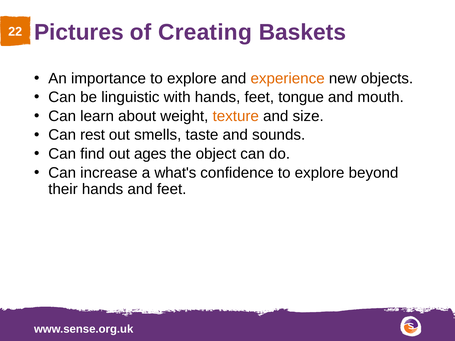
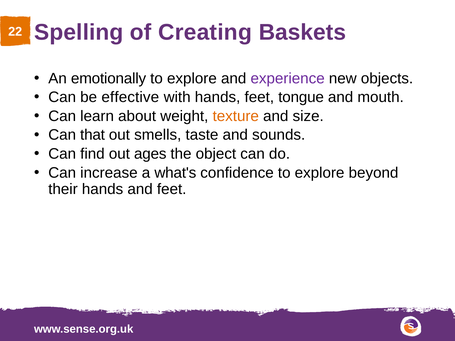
Pictures: Pictures -> Spelling
importance: importance -> emotionally
experience colour: orange -> purple
linguistic: linguistic -> effective
rest: rest -> that
